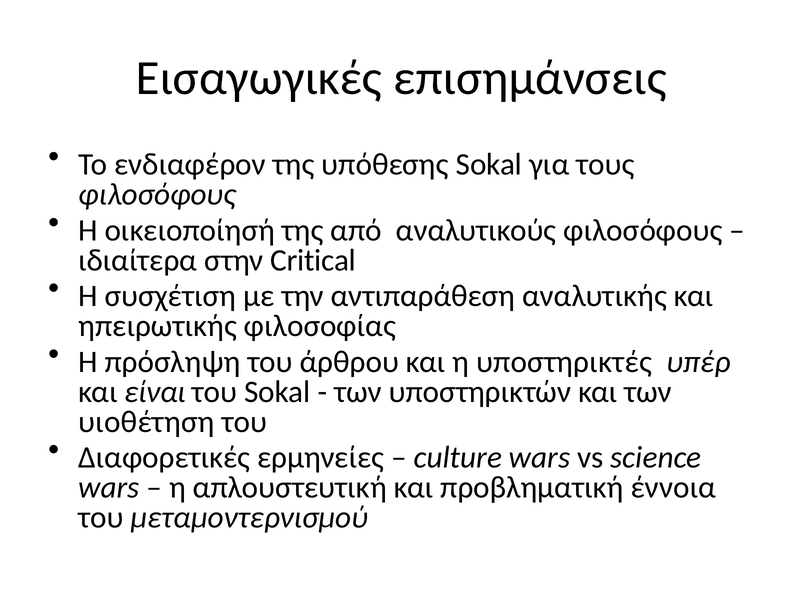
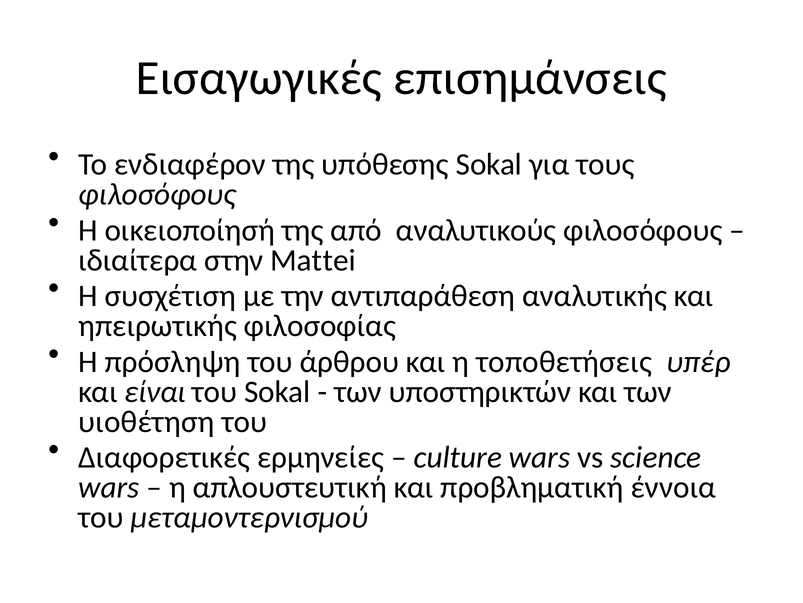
Critical: Critical -> Mattei
υποστηρικτές: υποστηρικτές -> τοποθετήσεις
